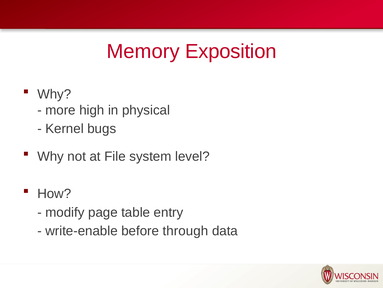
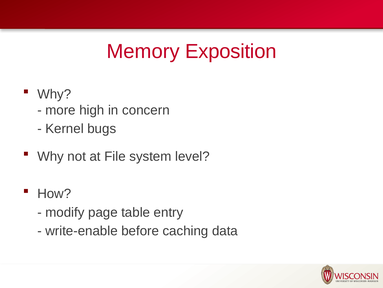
physical: physical -> concern
through: through -> caching
